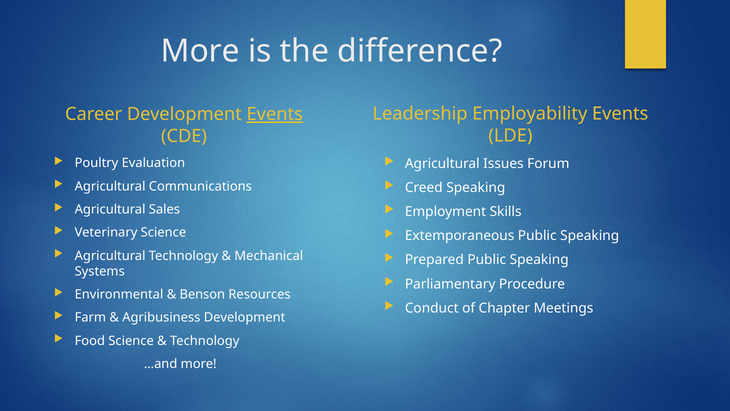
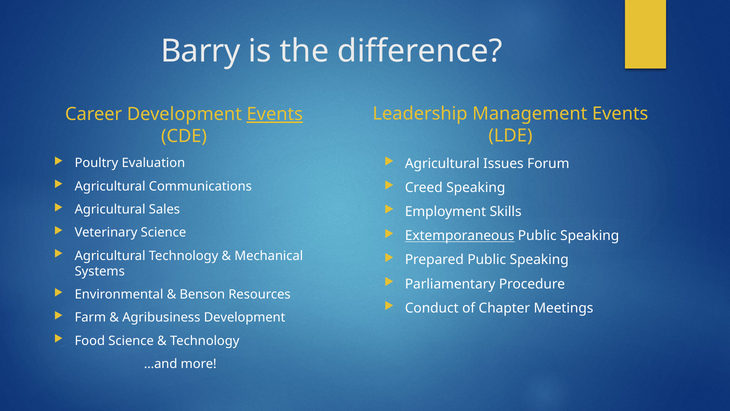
More at (200, 51): More -> Barry
Employability: Employability -> Management
Extemporaneous underline: none -> present
